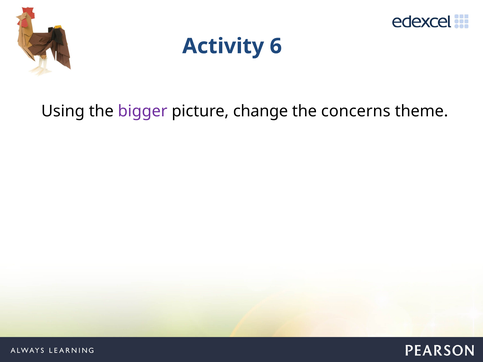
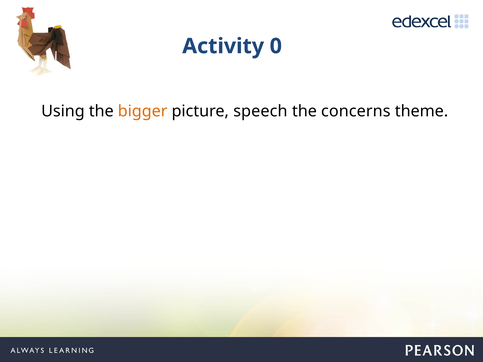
6: 6 -> 0
bigger colour: purple -> orange
change: change -> speech
